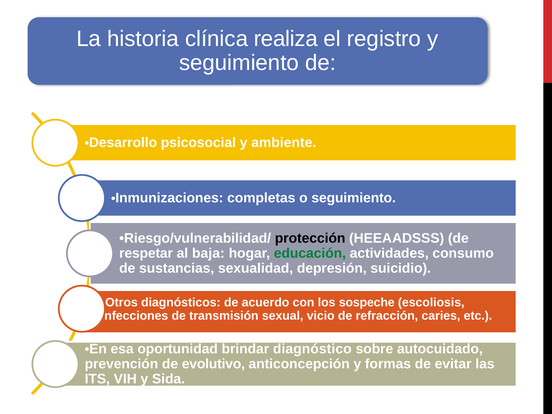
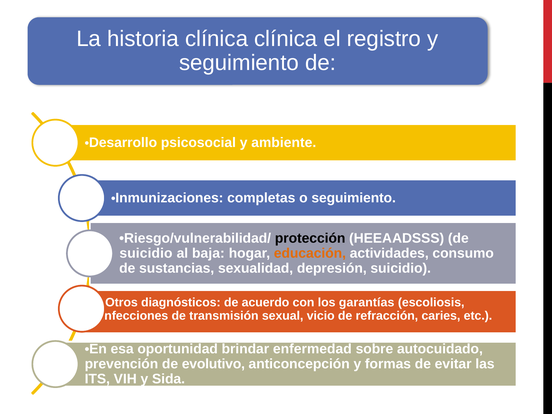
clínica realiza: realiza -> clínica
respetar at (146, 253): respetar -> suicidio
educación colour: green -> orange
sospeche: sospeche -> garantías
diagnóstico: diagnóstico -> enfermedad
